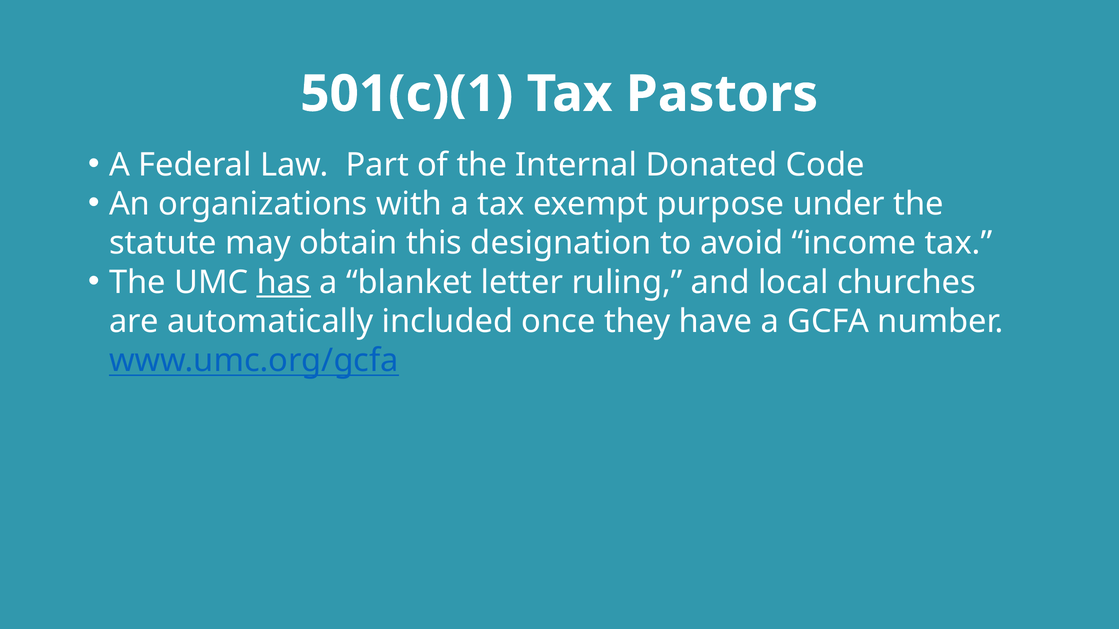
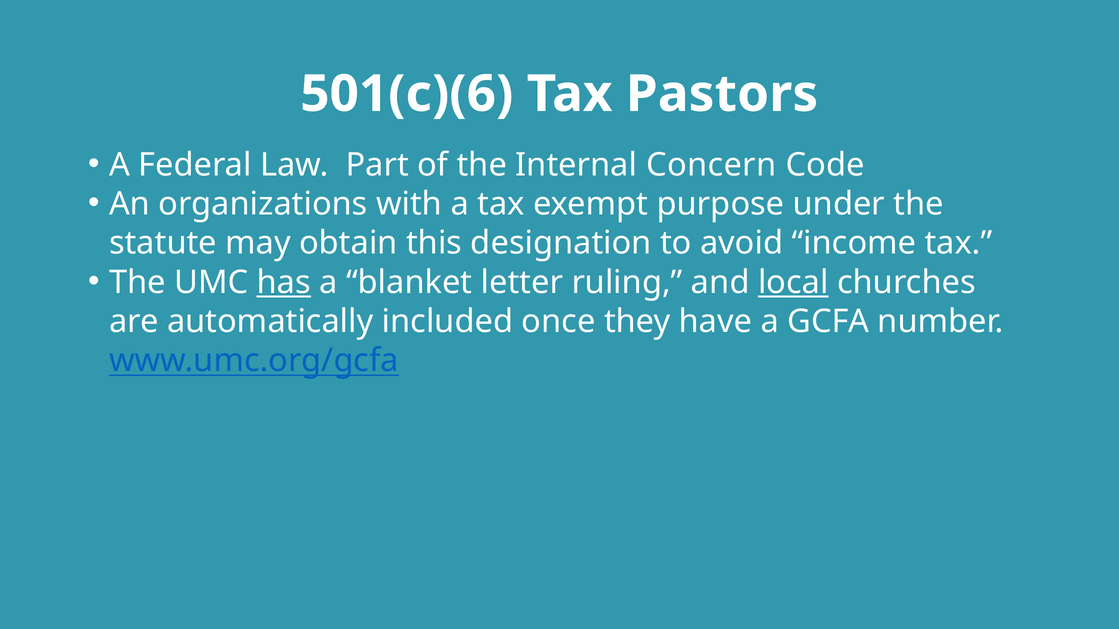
501(c)(1: 501(c)(1 -> 501(c)(6
Donated: Donated -> Concern
local underline: none -> present
